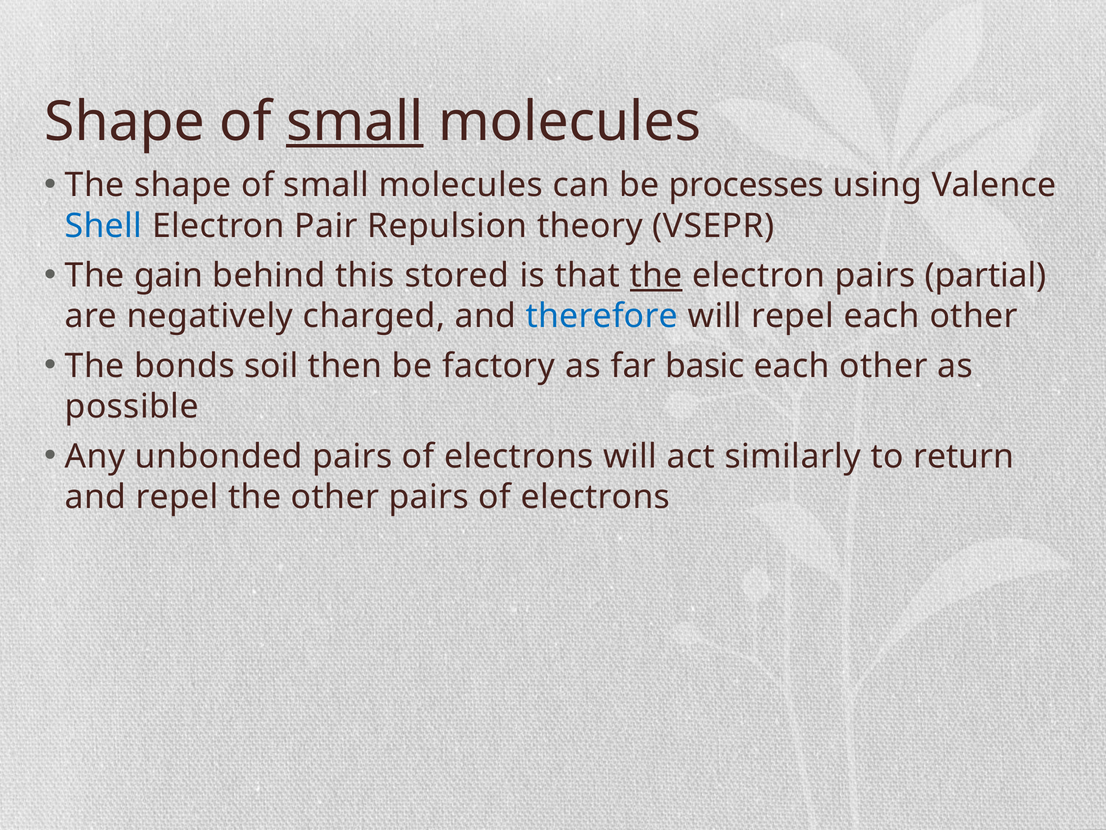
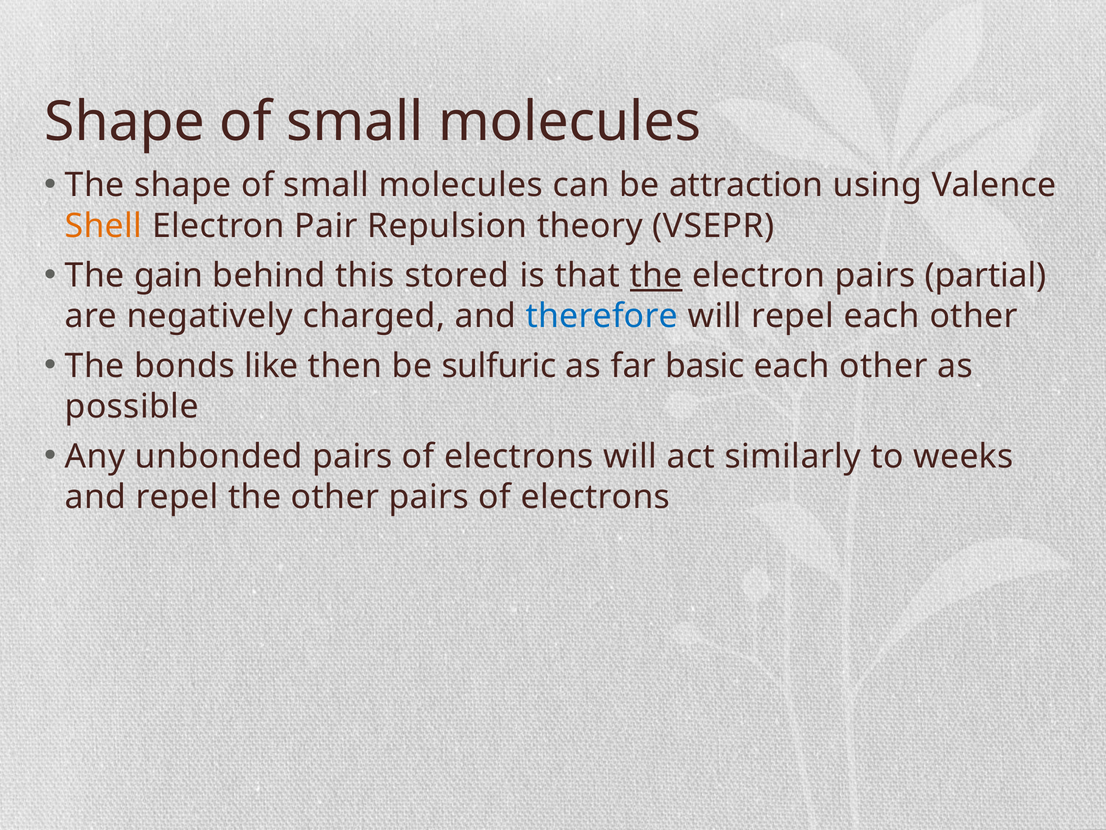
small at (355, 122) underline: present -> none
processes: processes -> attraction
Shell colour: blue -> orange
soil: soil -> like
factory: factory -> sulfuric
return: return -> weeks
